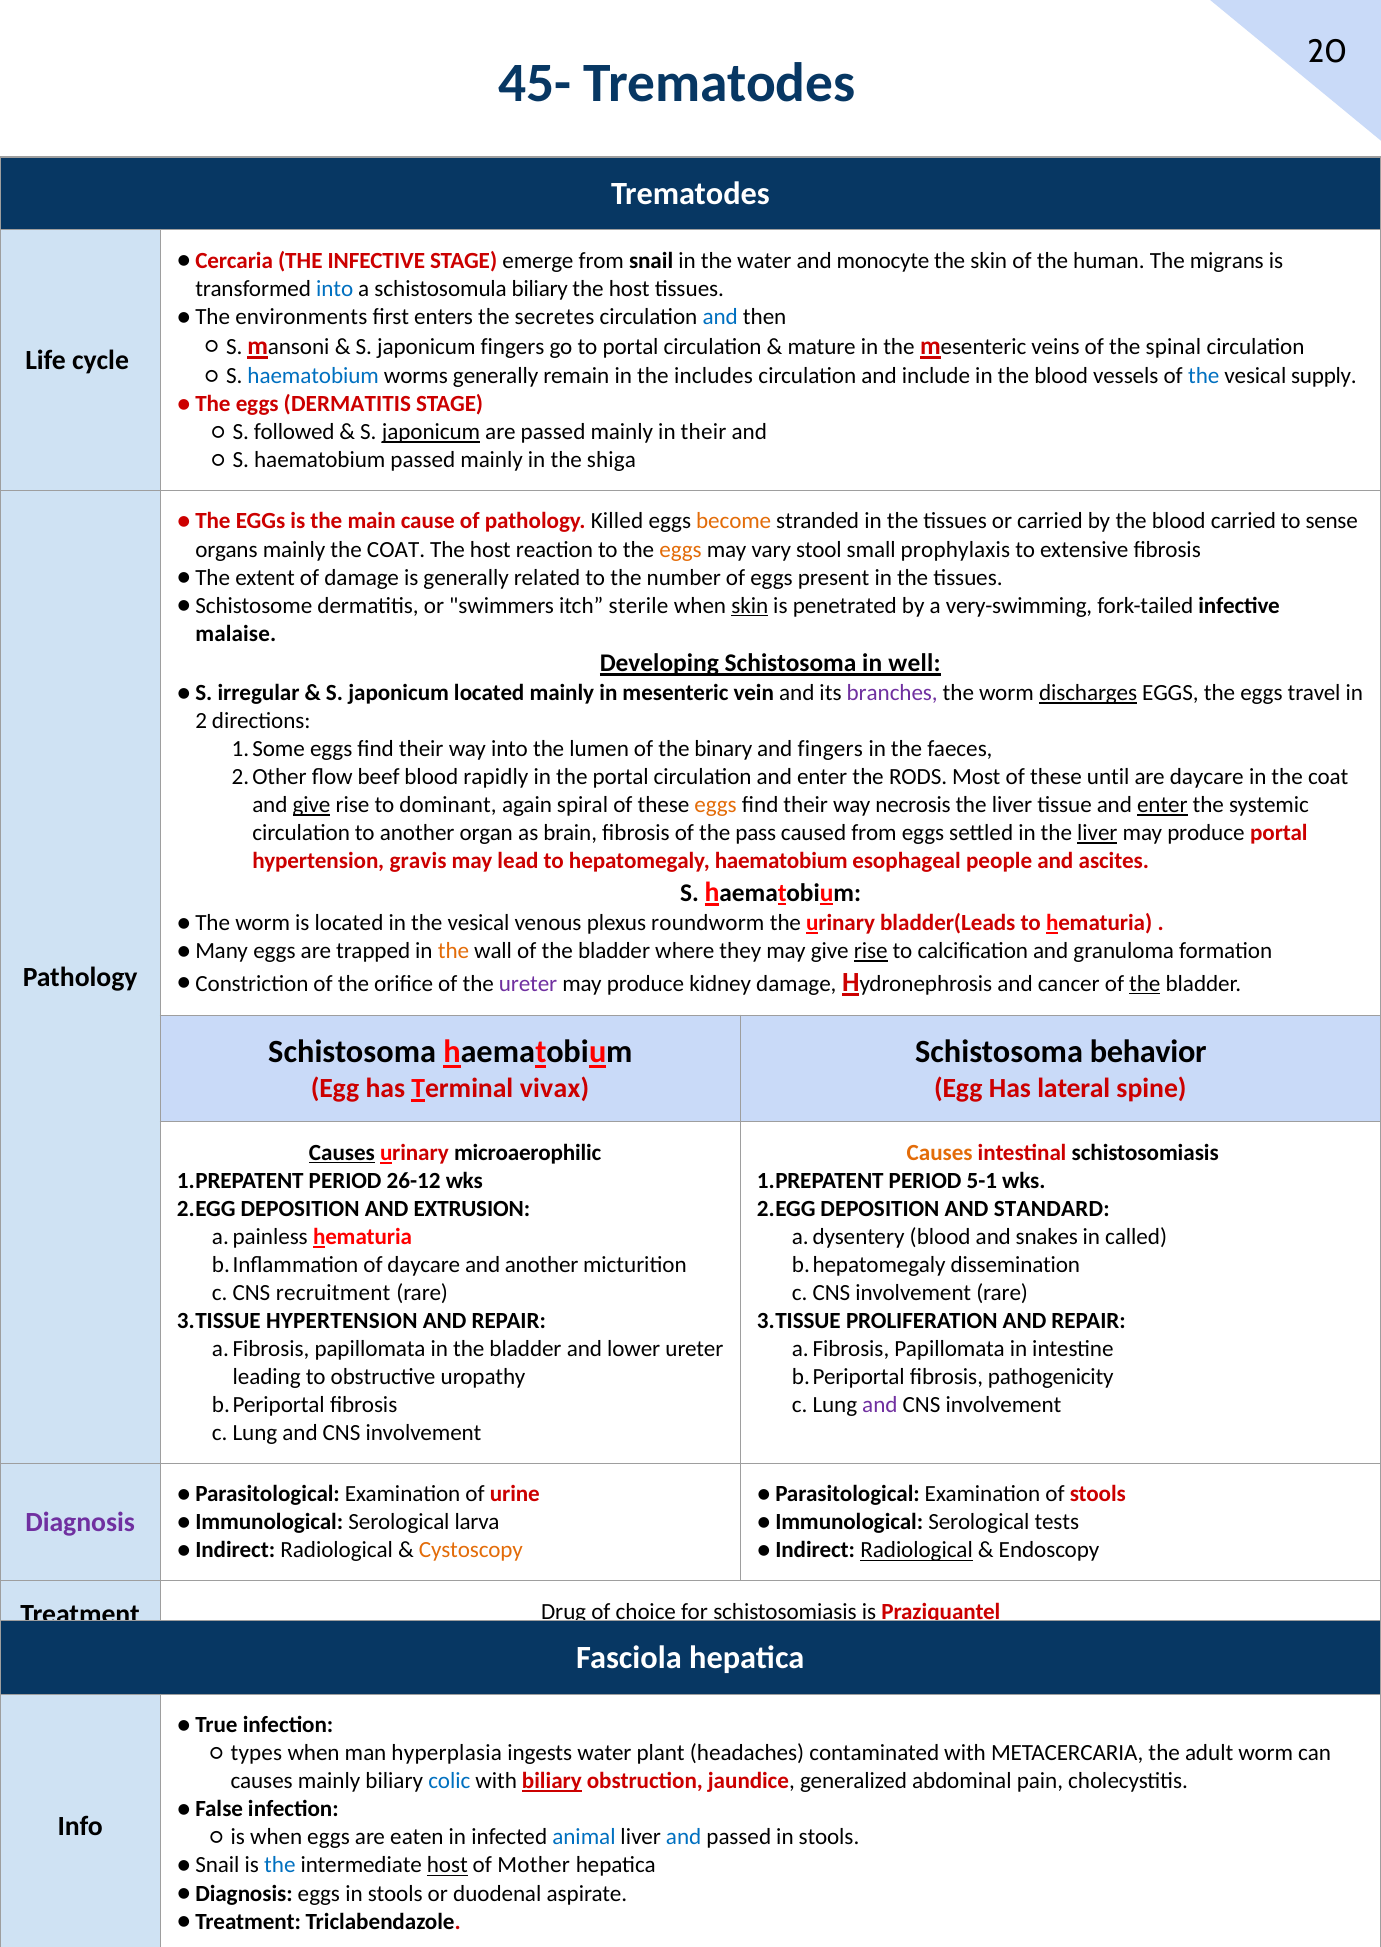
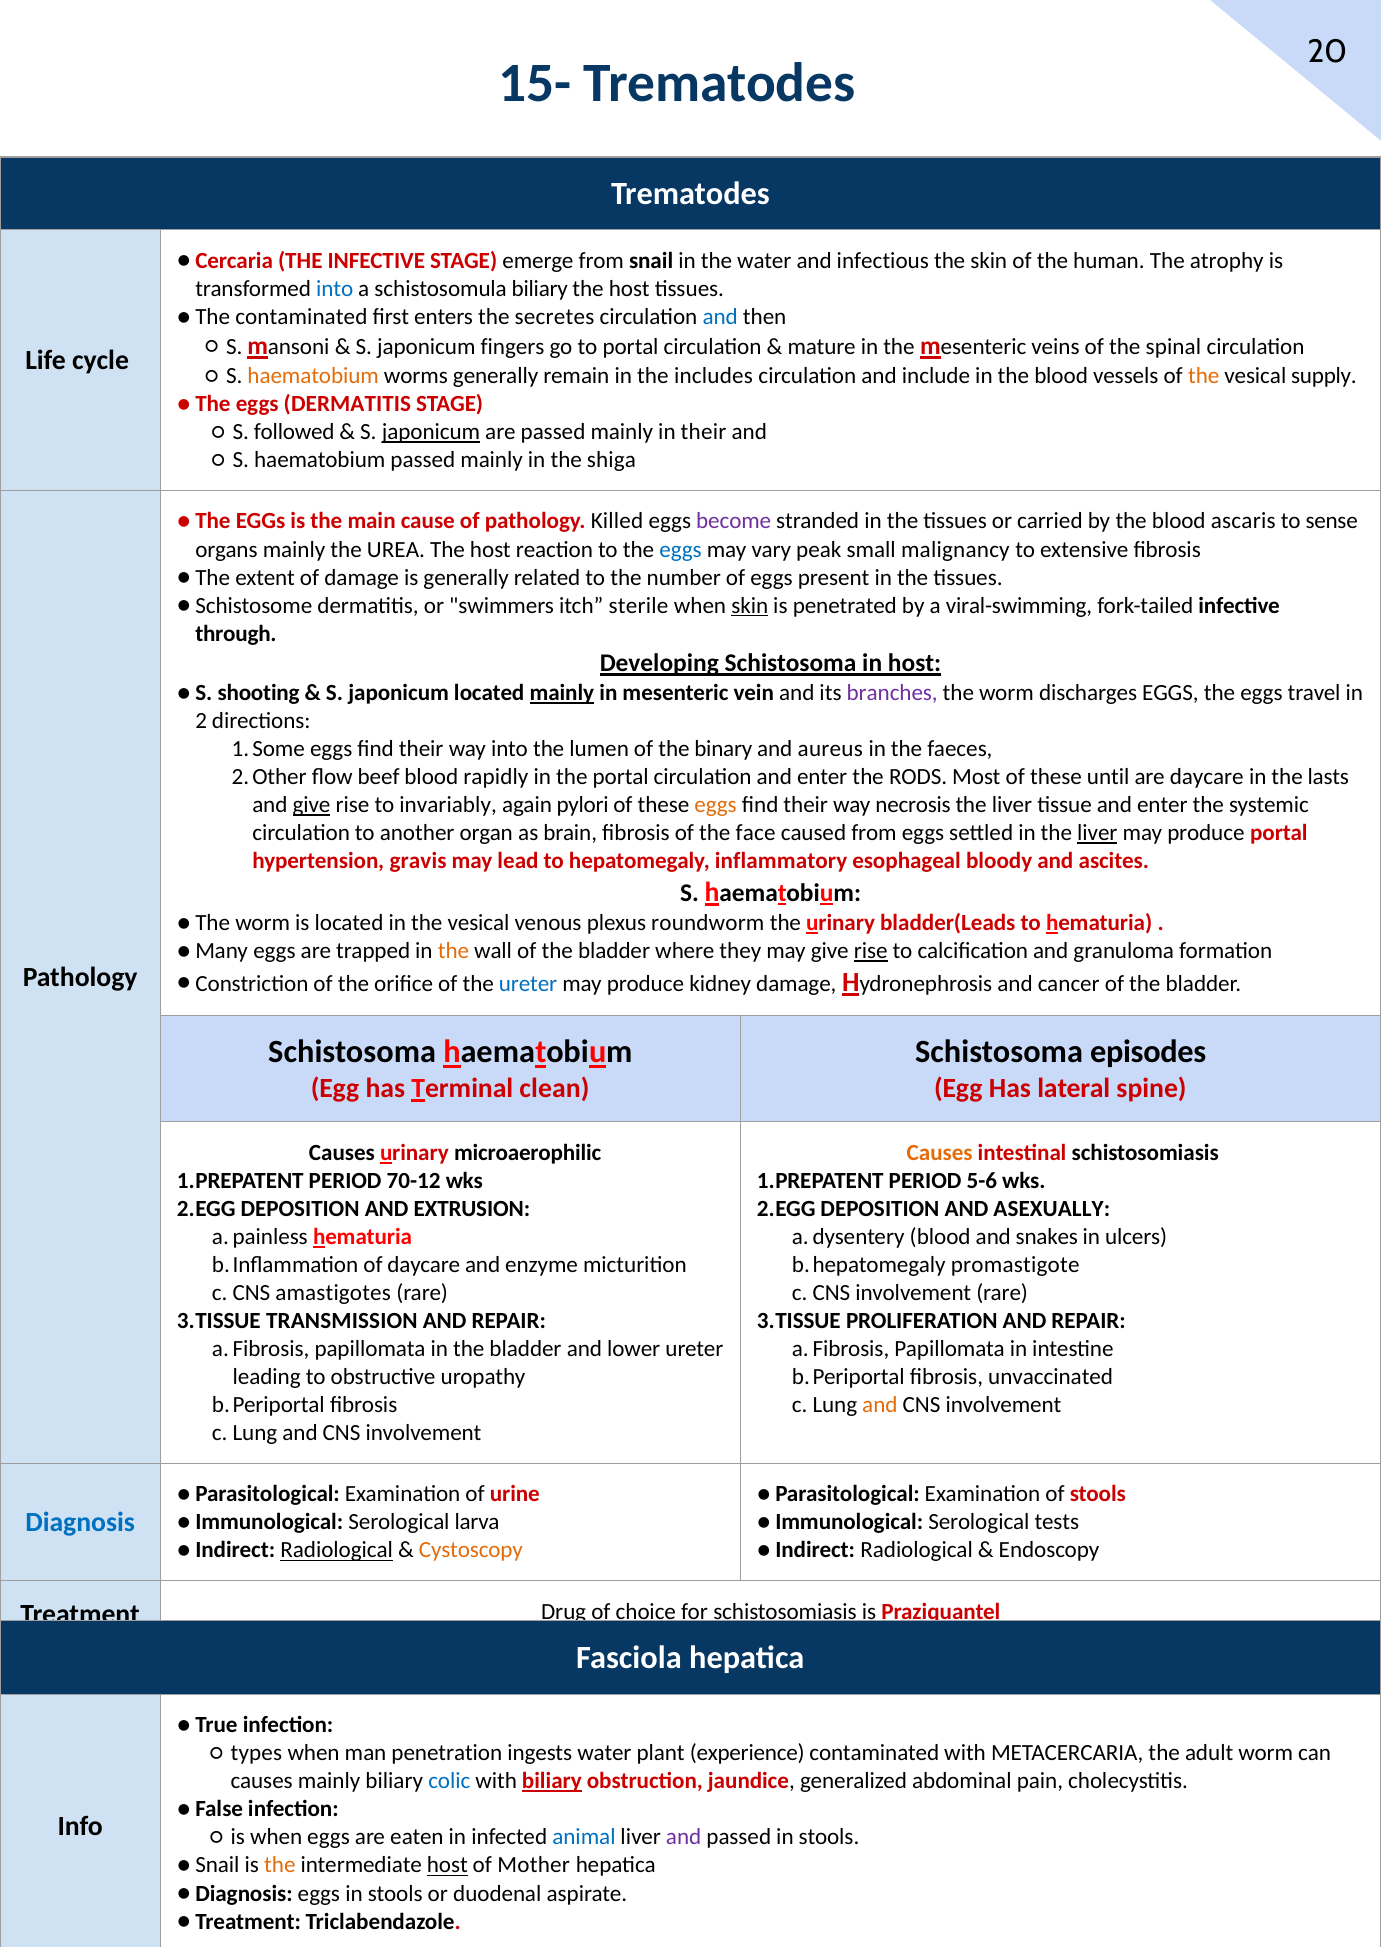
45-: 45- -> 15-
monocyte: monocyte -> infectious
migrans: migrans -> atrophy
environments at (301, 316): environments -> contaminated
haematobium at (313, 376) colour: blue -> orange
the at (1204, 376) colour: blue -> orange
become colour: orange -> purple
blood carried: carried -> ascaris
mainly the COAT: COAT -> UREA
eggs at (681, 549) colour: orange -> blue
stool: stool -> peak
prophylaxis: prophylaxis -> malignancy
very-swimming: very-swimming -> viral-swimming
malaise: malaise -> through
in well: well -> host
irregular: irregular -> shooting
mainly at (562, 693) underline: none -> present
discharges underline: present -> none
and fingers: fingers -> aureus
in the coat: coat -> lasts
dominant: dominant -> invariably
spiral: spiral -> pylori
enter at (1162, 805) underline: present -> none
pass: pass -> face
hepatomegaly haematobium: haematobium -> inflammatory
people: people -> bloody
ureter at (528, 983) colour: purple -> blue
the at (1145, 983) underline: present -> none
behavior: behavior -> episodes
vivax: vivax -> clean
Causes at (342, 1152) underline: present -> none
26-12: 26-12 -> 70-12
5-1: 5-1 -> 5-6
STANDARD: STANDARD -> ASEXUALLY
called: called -> ulcers
and another: another -> enzyme
dissemination: dissemination -> promastigote
recruitment: recruitment -> amastigotes
HYPERTENSION at (342, 1321): HYPERTENSION -> TRANSMISSION
pathogenicity: pathogenicity -> unvaccinated
and at (880, 1405) colour: purple -> orange
Diagnosis colour: purple -> blue
Radiological at (337, 1550) underline: none -> present
Radiological at (917, 1550) underline: present -> none
hyperplasia: hyperplasia -> penetration
headaches: headaches -> experience
and at (684, 1837) colour: blue -> purple
the at (280, 1865) colour: blue -> orange
